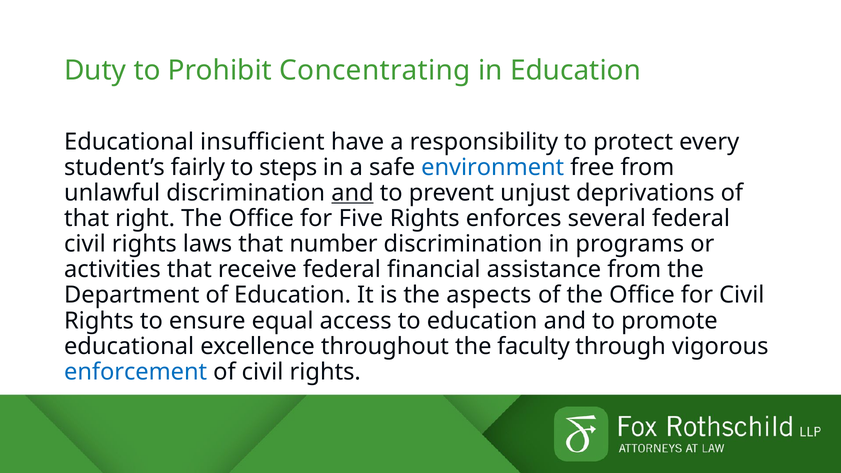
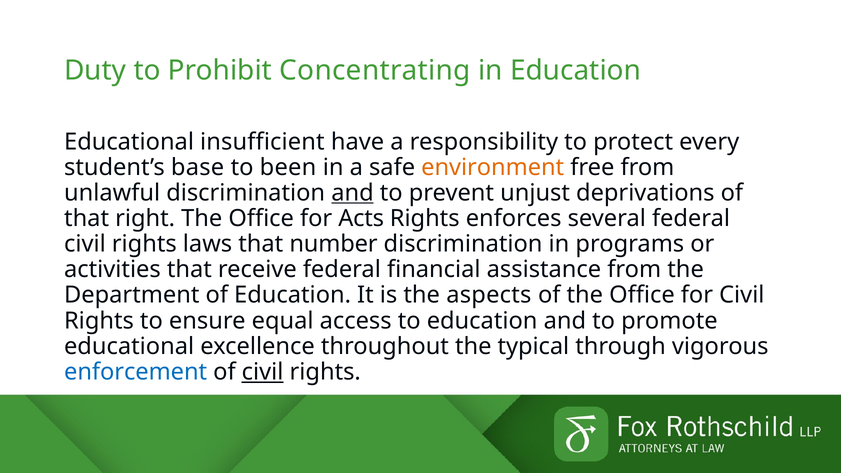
fairly: fairly -> base
steps: steps -> been
environment colour: blue -> orange
Five: Five -> Acts
faculty: faculty -> typical
civil at (263, 372) underline: none -> present
